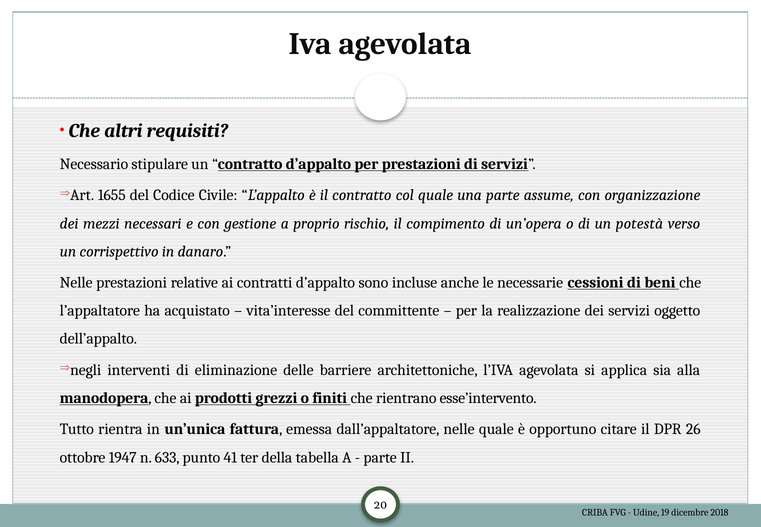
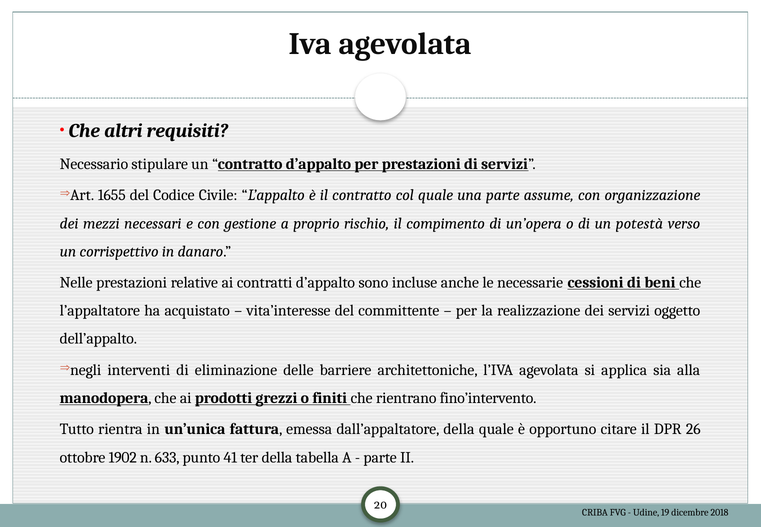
esse’intervento: esse’intervento -> fino’intervento
dall’appaltatore nelle: nelle -> della
1947: 1947 -> 1902
